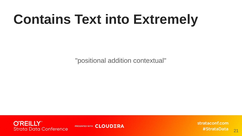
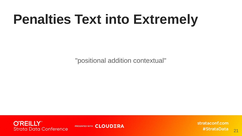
Contains: Contains -> Penalties
